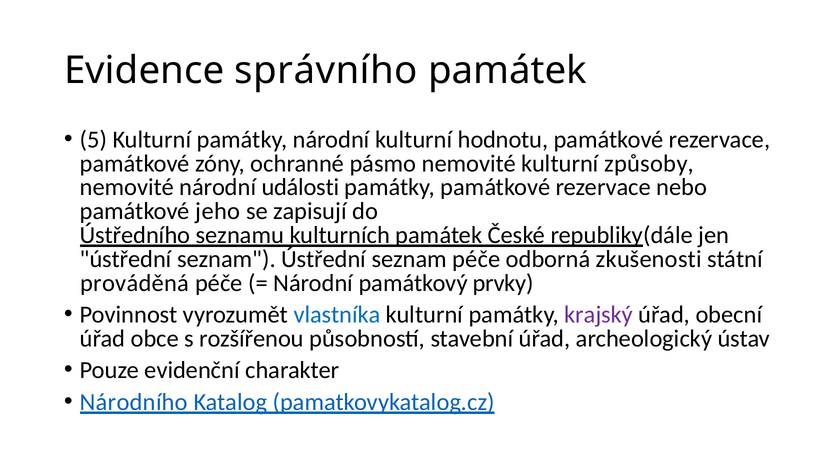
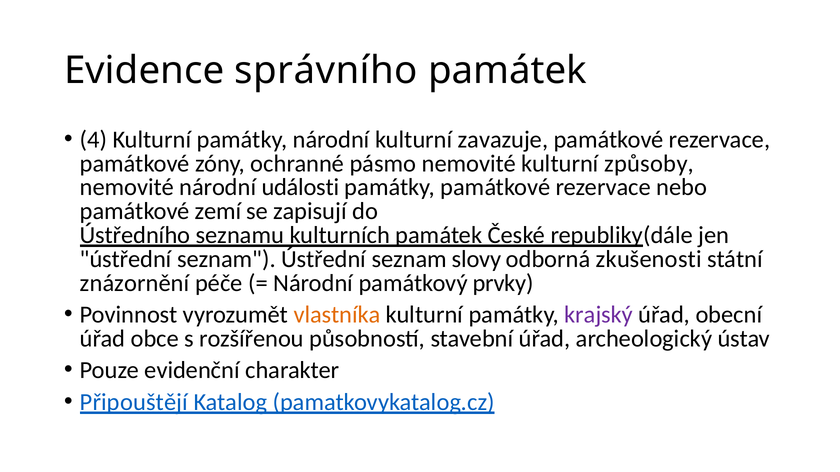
5: 5 -> 4
hodnotu: hodnotu -> zavazuje
jeho: jeho -> zemí
seznam péče: péče -> slovy
prováděná: prováděná -> znázornění
vlastníka colour: blue -> orange
Národního: Národního -> Připouštějí
